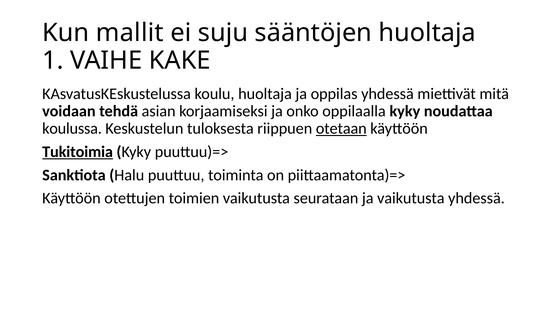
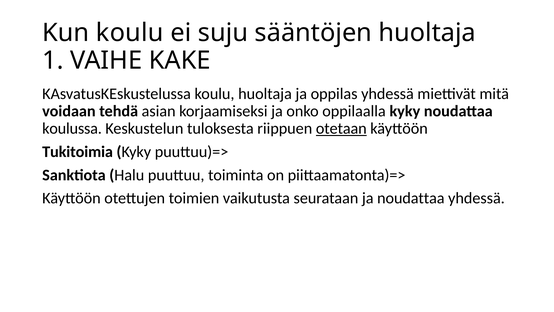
Kun mallit: mallit -> koulu
Tukitoimia underline: present -> none
ja vaikutusta: vaikutusta -> noudattaa
